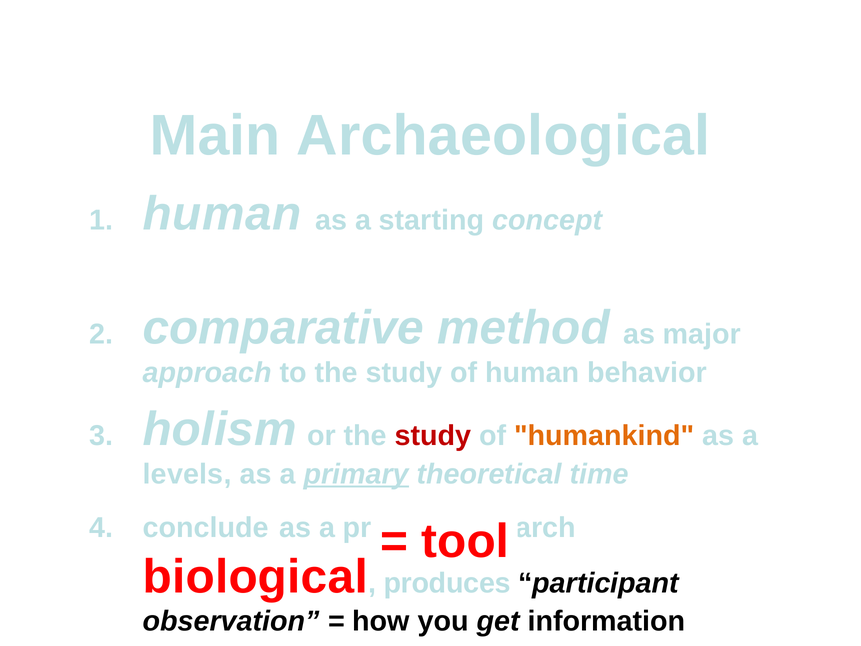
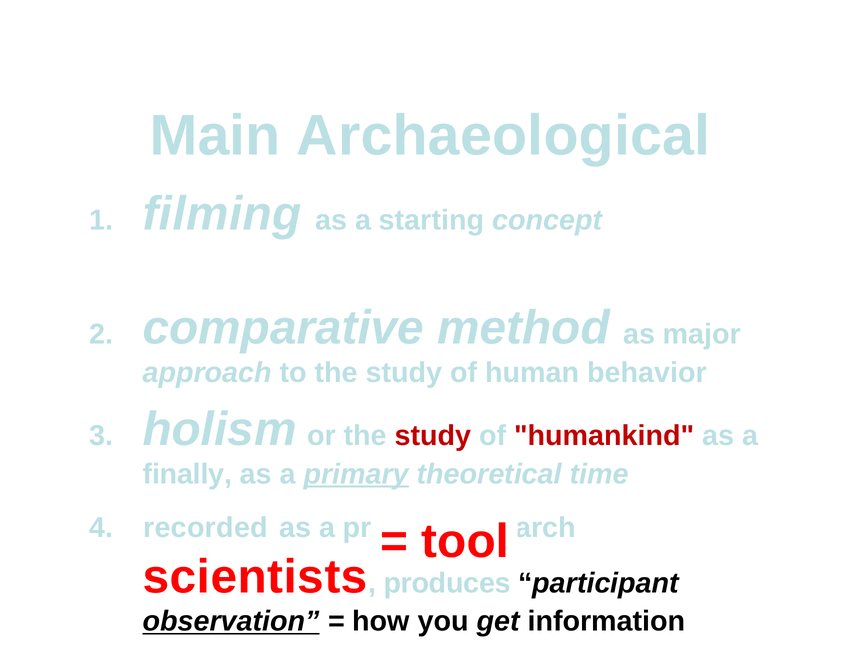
1 human: human -> filming
humankind colour: orange -> red
levels: levels -> finally
conclude: conclude -> recorded
biological: biological -> scientists
observation underline: none -> present
